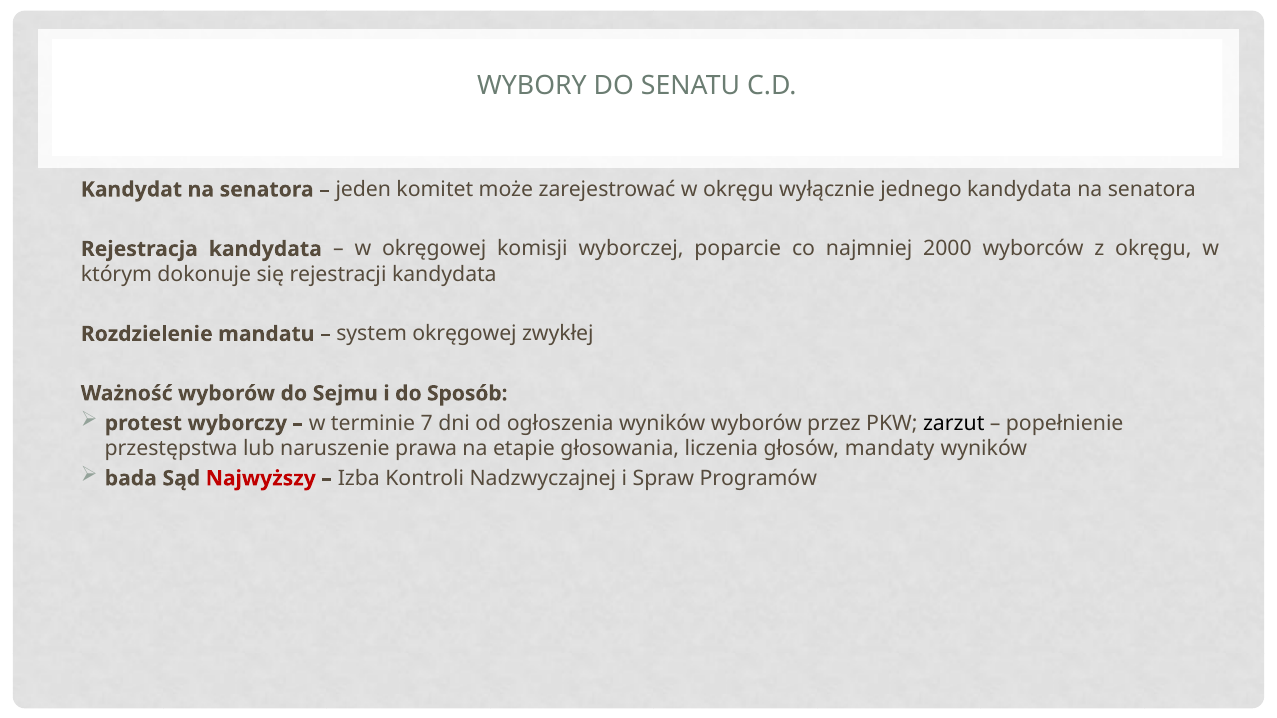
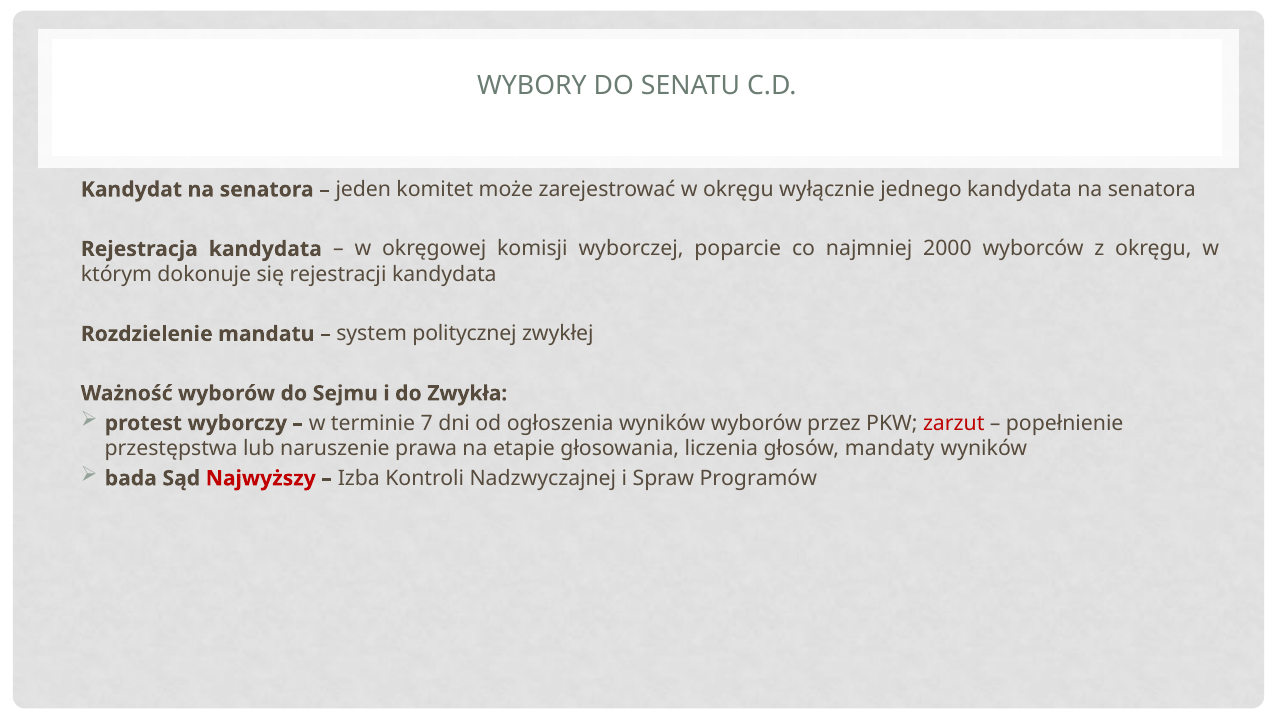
system okręgowej: okręgowej -> politycznej
Sposób: Sposób -> Zwykła
zarzut colour: black -> red
